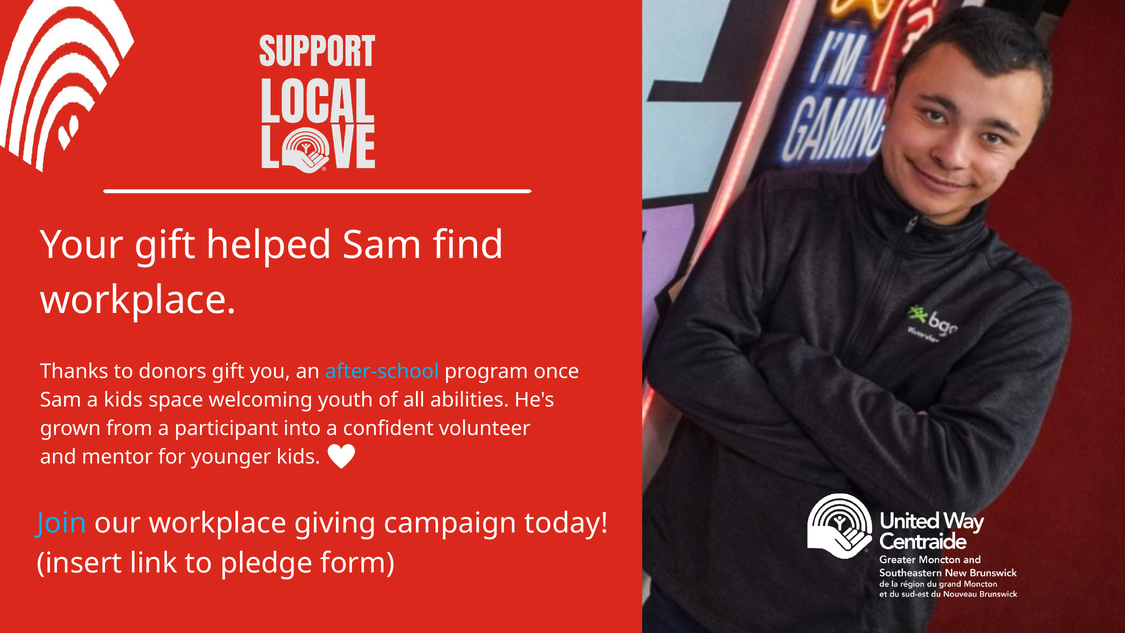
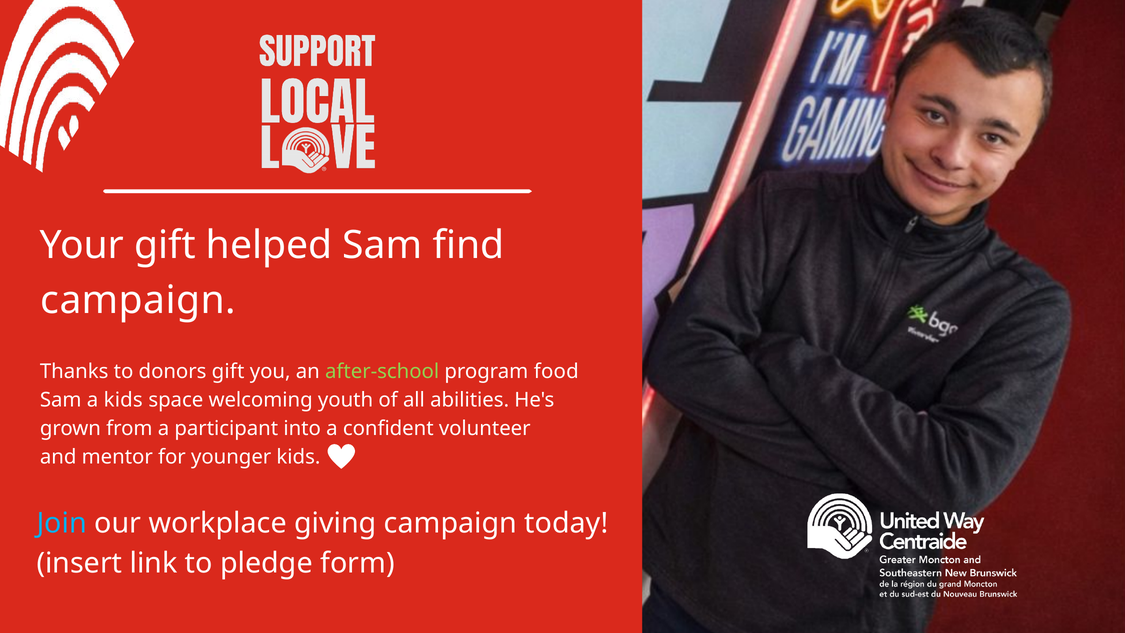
workplace at (138, 300): workplace -> campaign
after-school colour: light blue -> light green
once: once -> food
